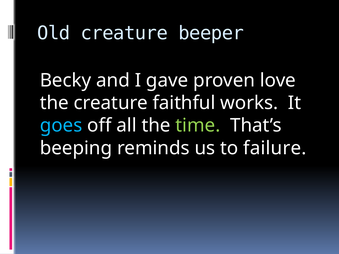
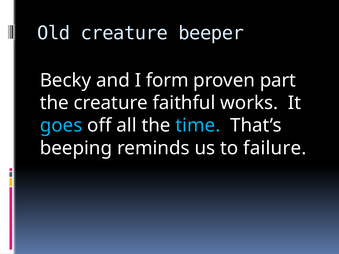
gave: gave -> form
love: love -> part
time colour: light green -> light blue
